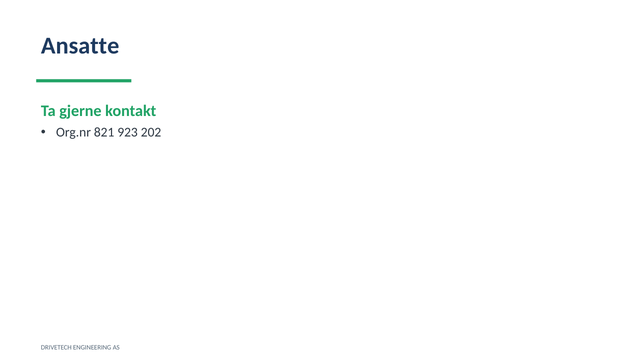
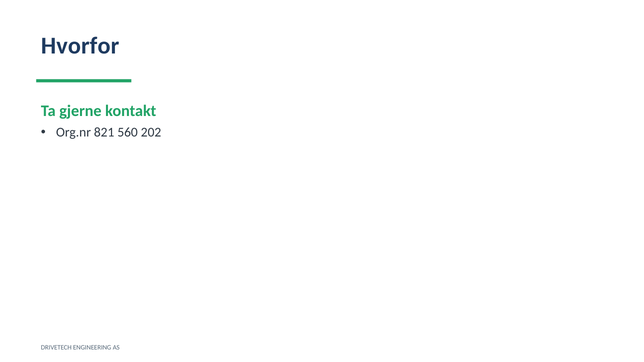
Ansatte: Ansatte -> Hvorfor
923: 923 -> 560
